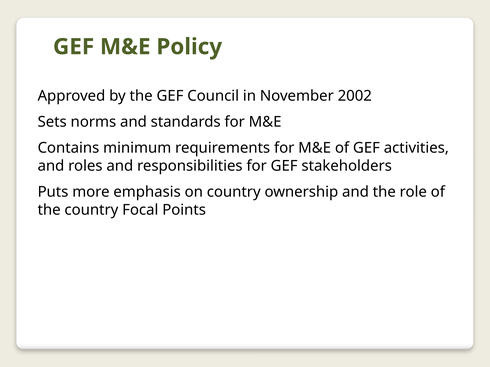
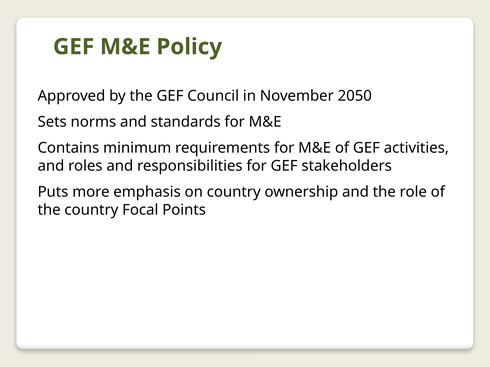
2002: 2002 -> 2050
